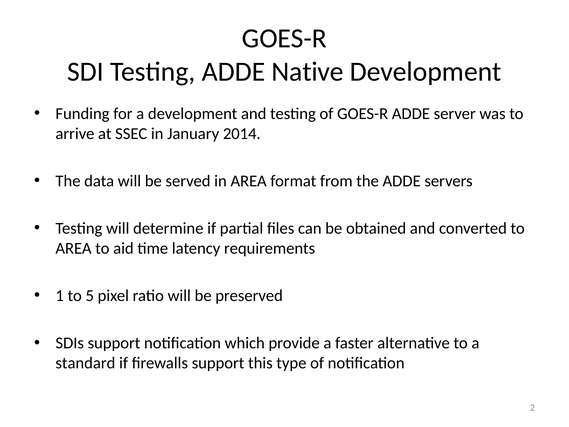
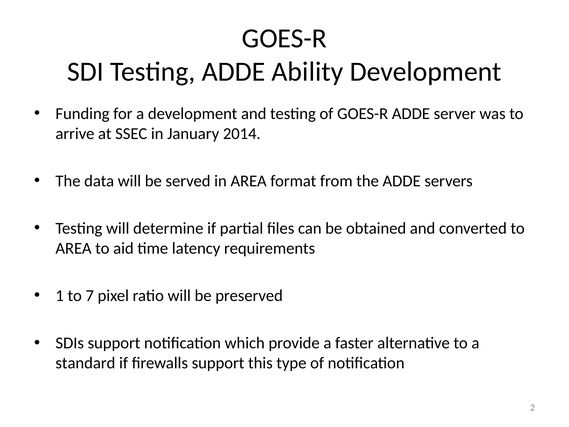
Native: Native -> Ability
5: 5 -> 7
